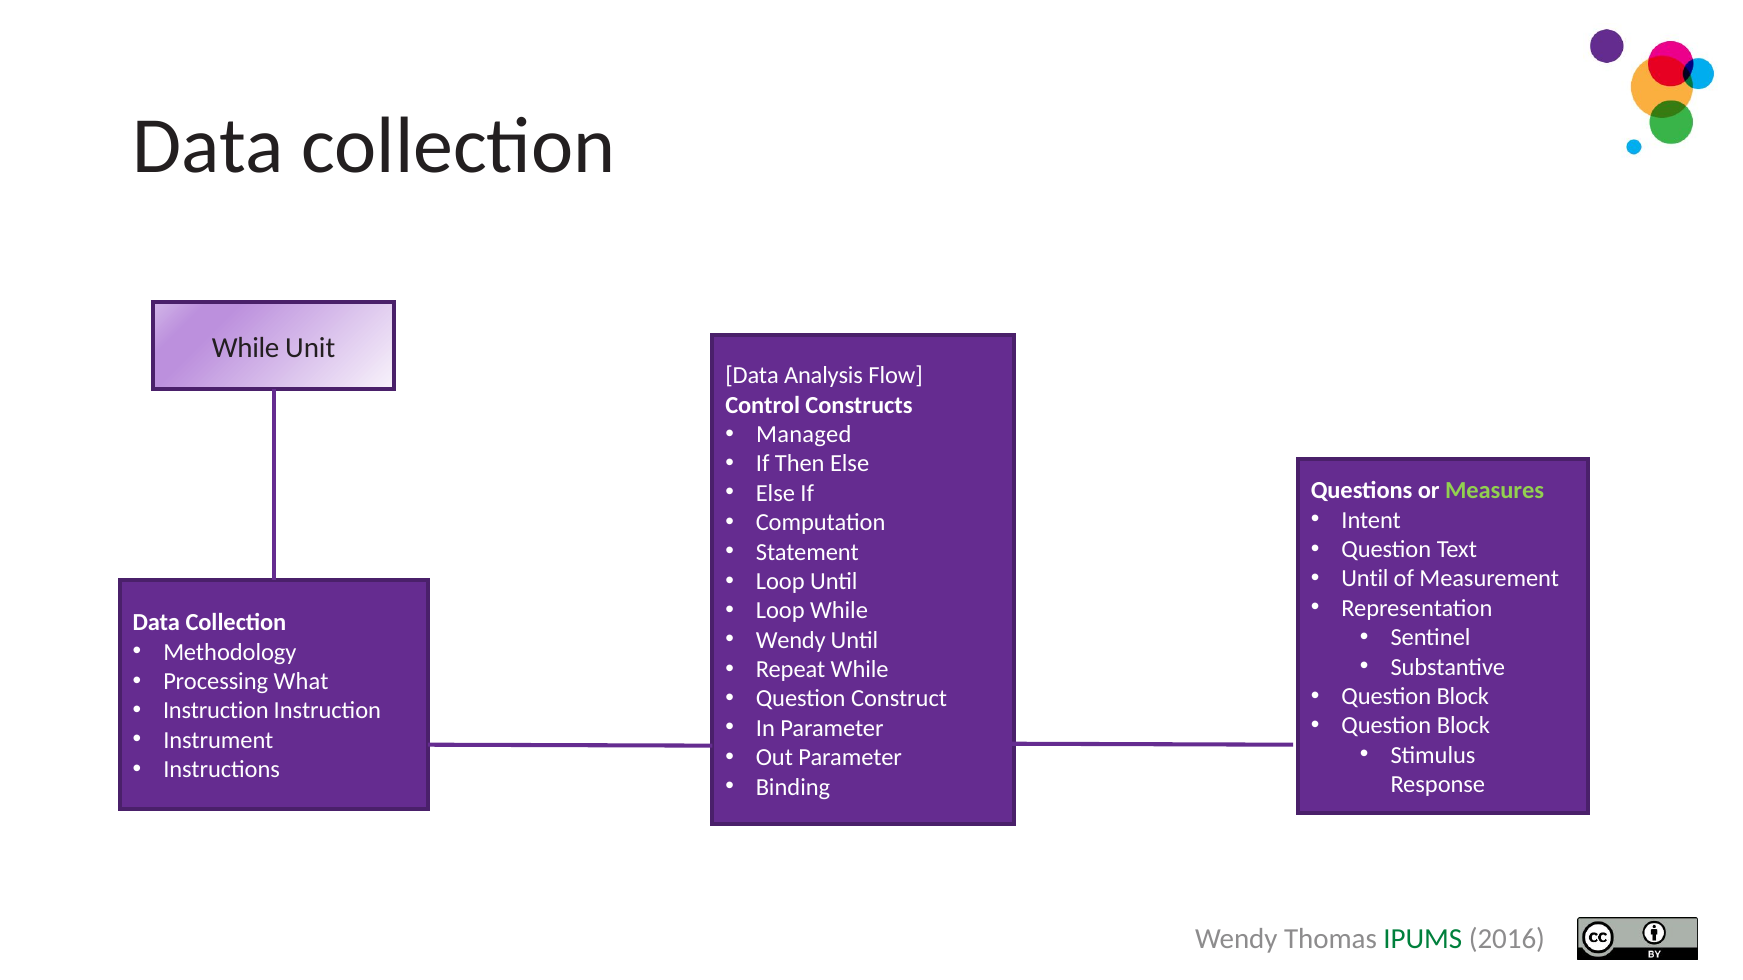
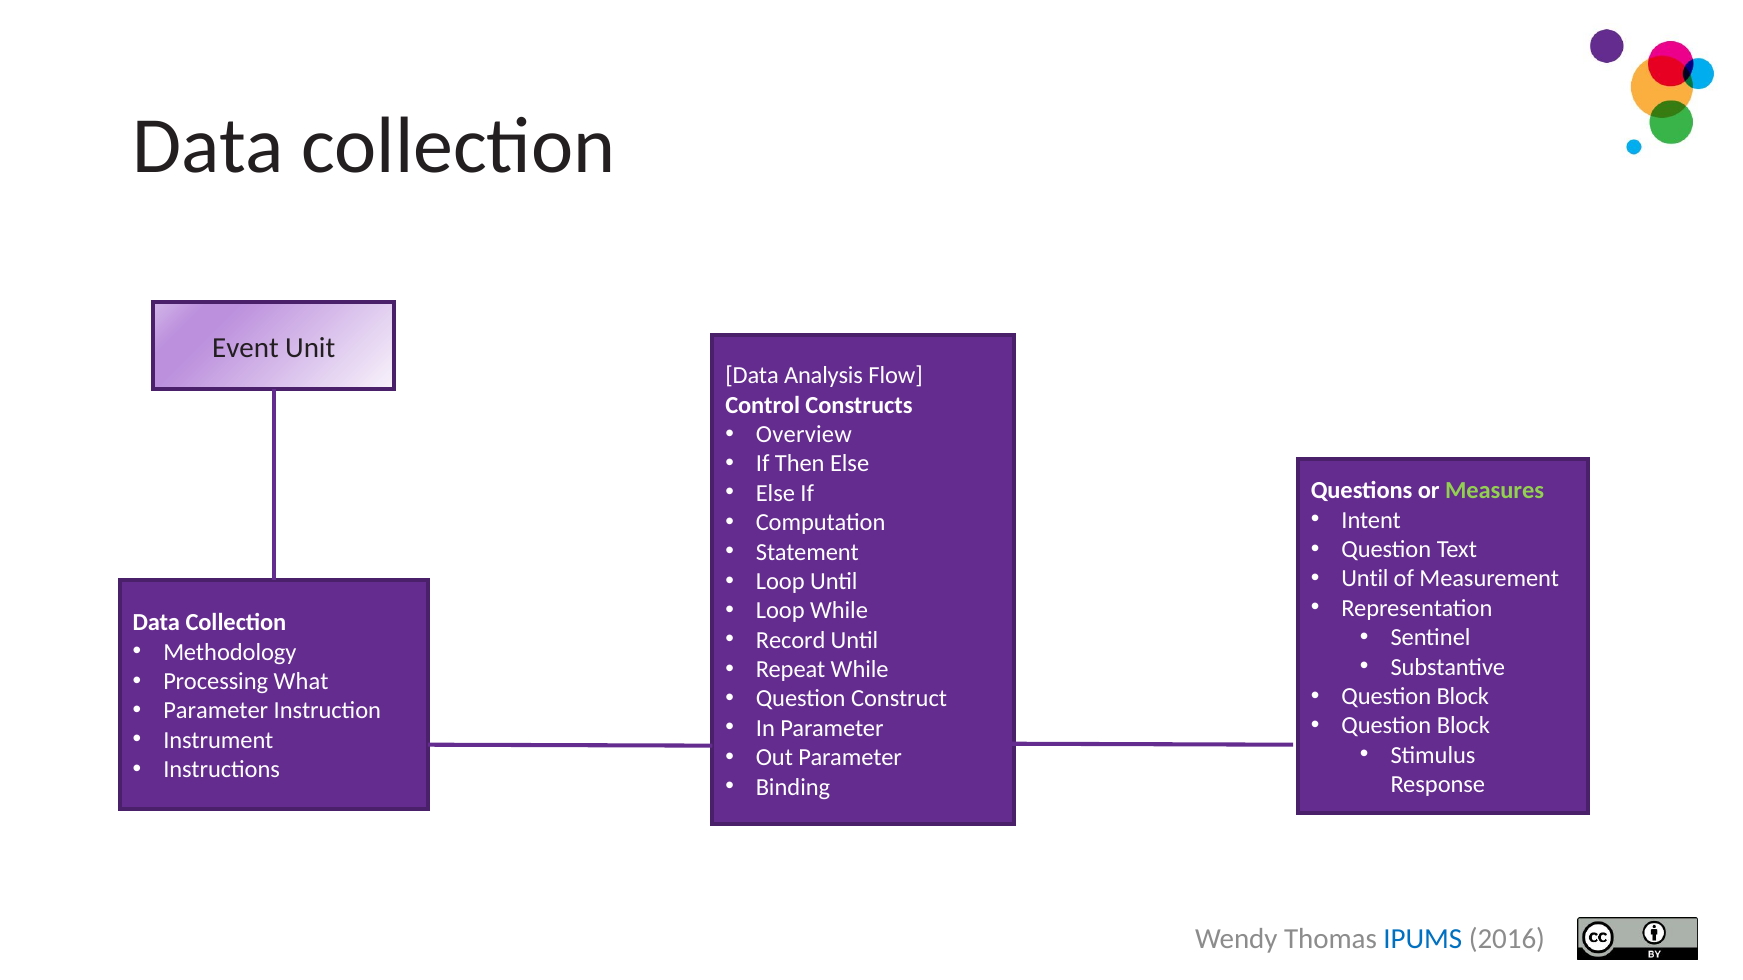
While at (246, 348): While -> Event
Managed: Managed -> Overview
Wendy at (791, 640): Wendy -> Record
Instruction at (216, 711): Instruction -> Parameter
IPUMS colour: green -> blue
